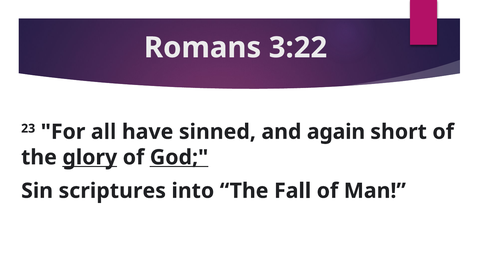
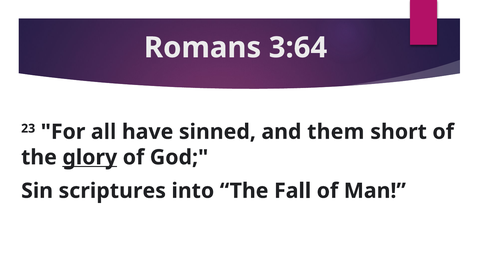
3:22: 3:22 -> 3:64
again: again -> them
God underline: present -> none
